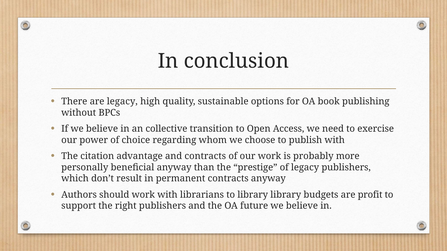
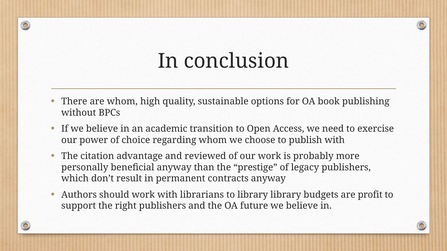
are legacy: legacy -> whom
collective: collective -> academic
and contracts: contracts -> reviewed
